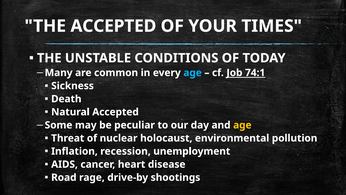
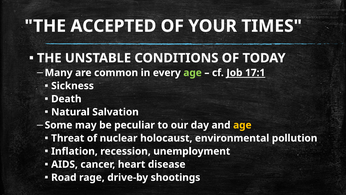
age at (193, 73) colour: light blue -> light green
74:1: 74:1 -> 17:1
Natural Accepted: Accepted -> Salvation
